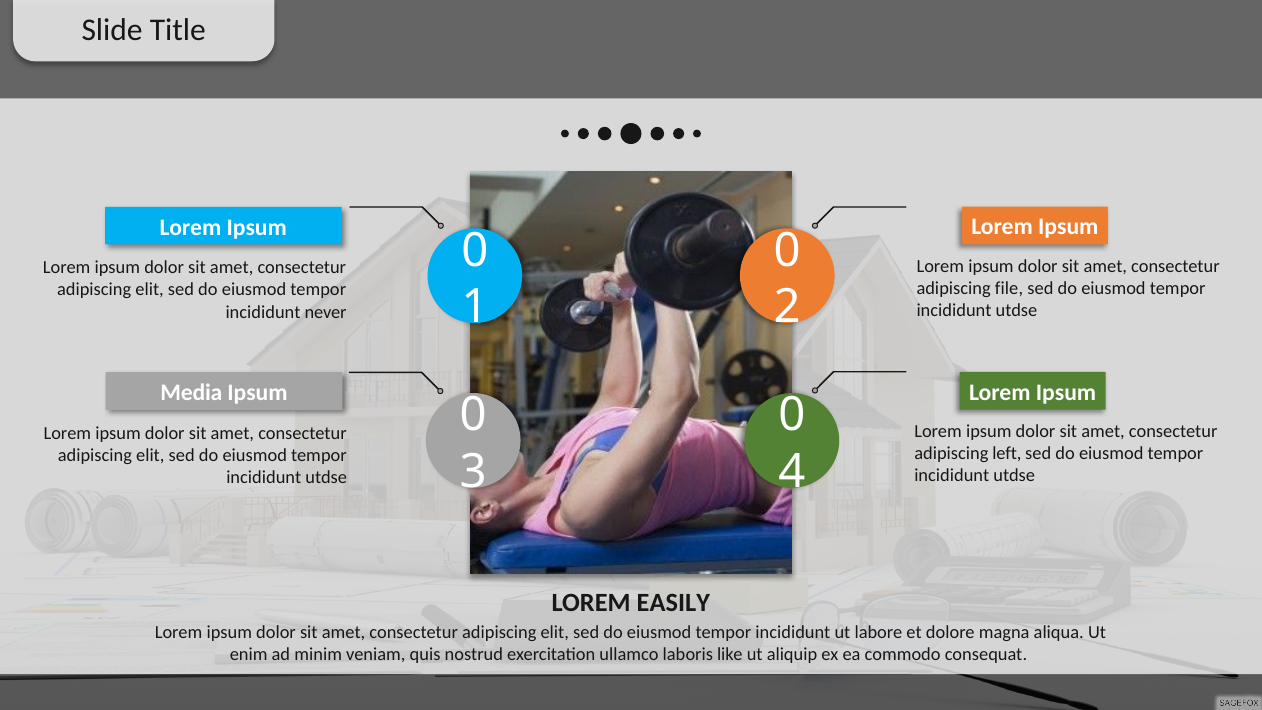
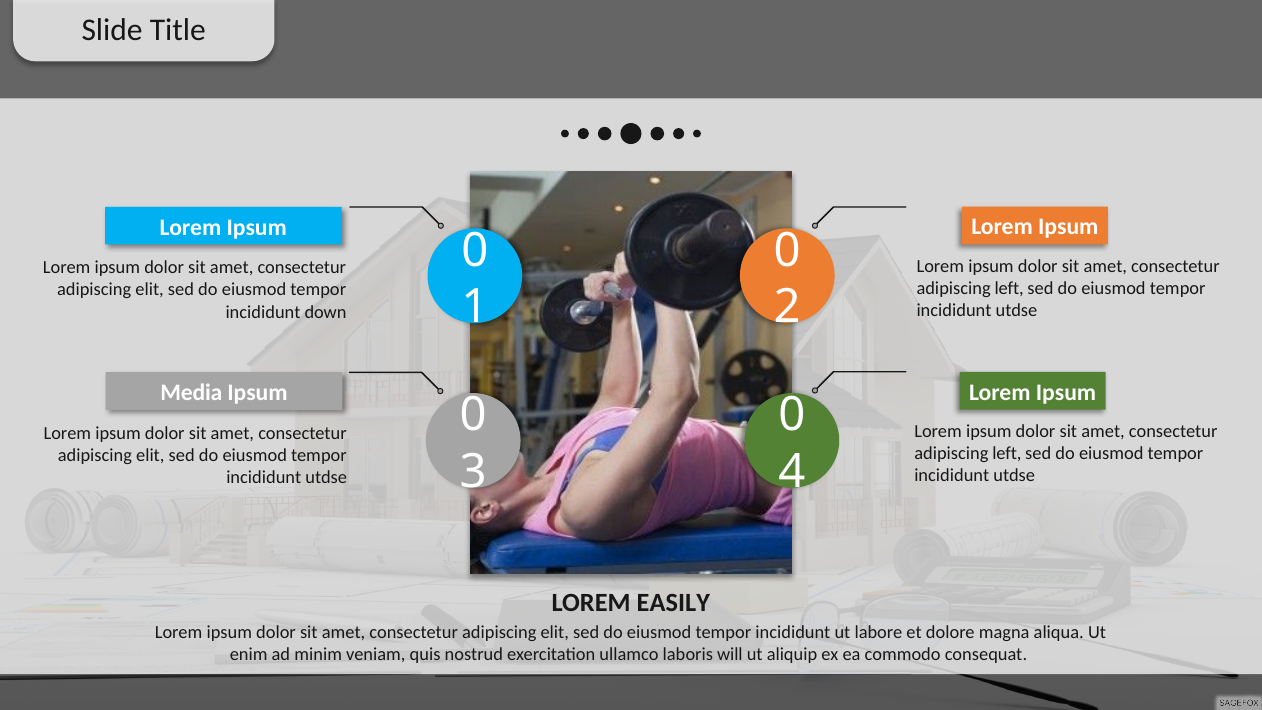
file at (1009, 288): file -> left
never: never -> down
like: like -> will
